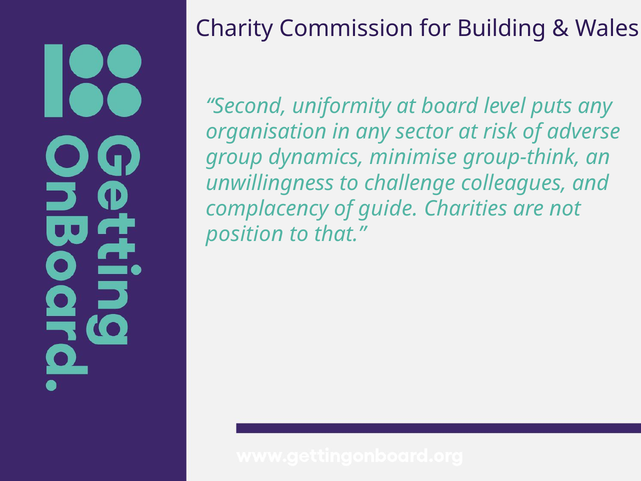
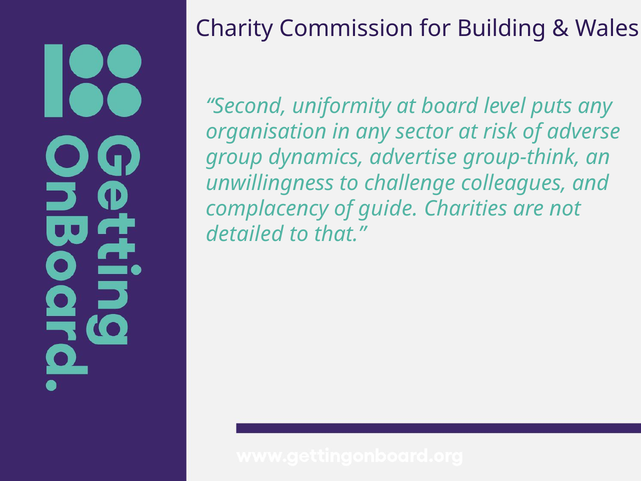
minimise: minimise -> advertise
position: position -> detailed
